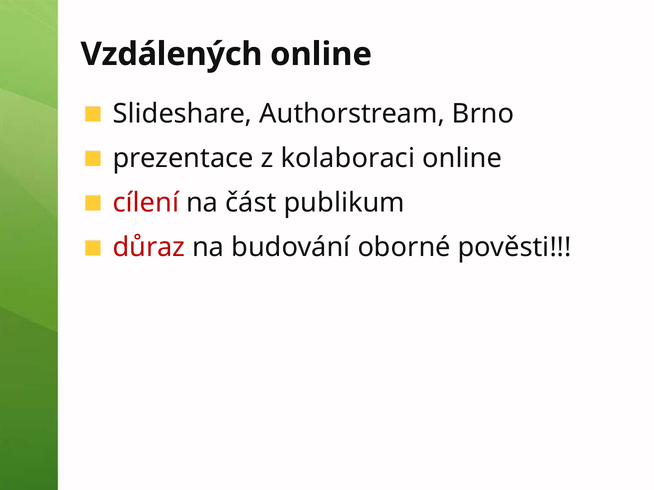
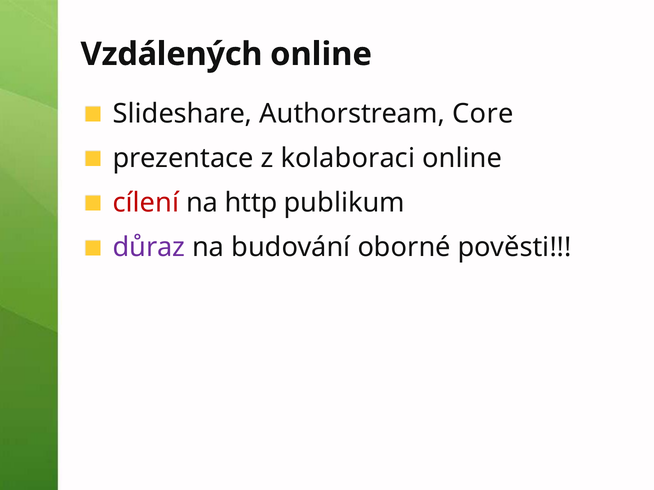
Brno: Brno -> Core
část: část -> http
důraz colour: red -> purple
